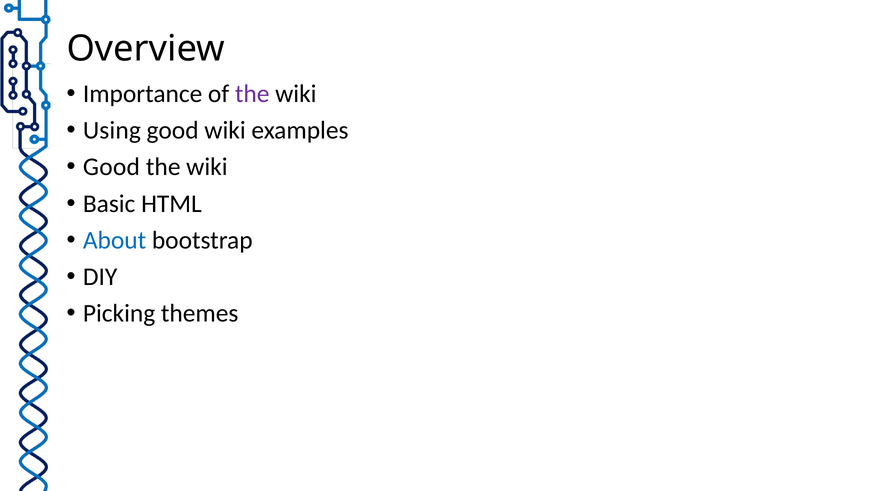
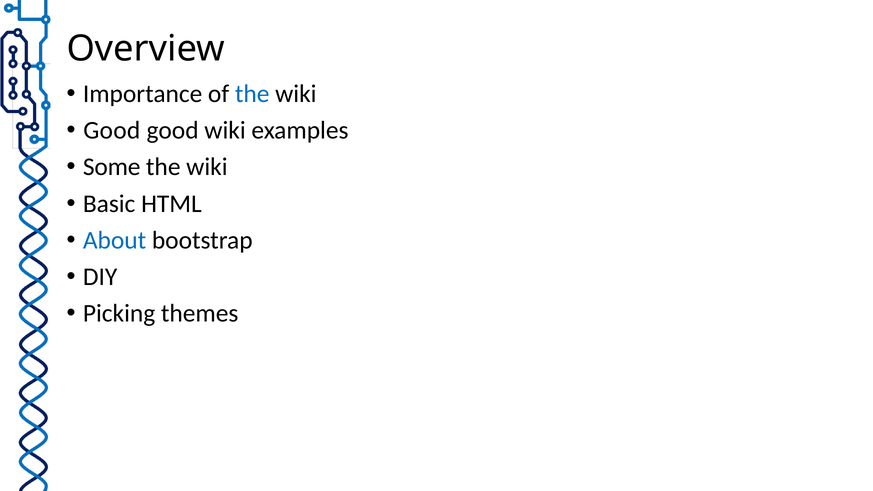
the at (252, 94) colour: purple -> blue
Using at (112, 131): Using -> Good
Good at (111, 167): Good -> Some
